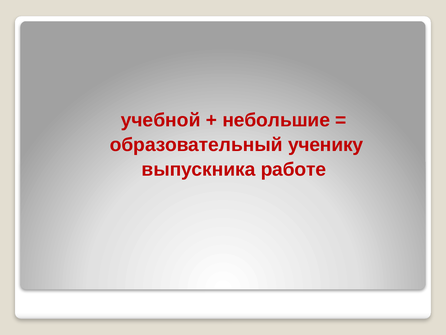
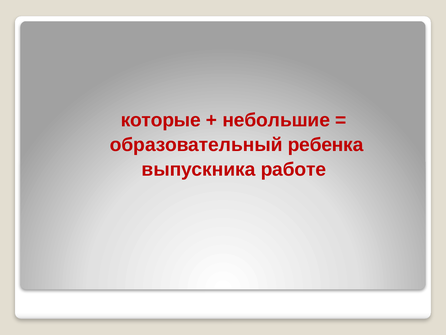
учебной: учебной -> которые
ученику: ученику -> ребенка
